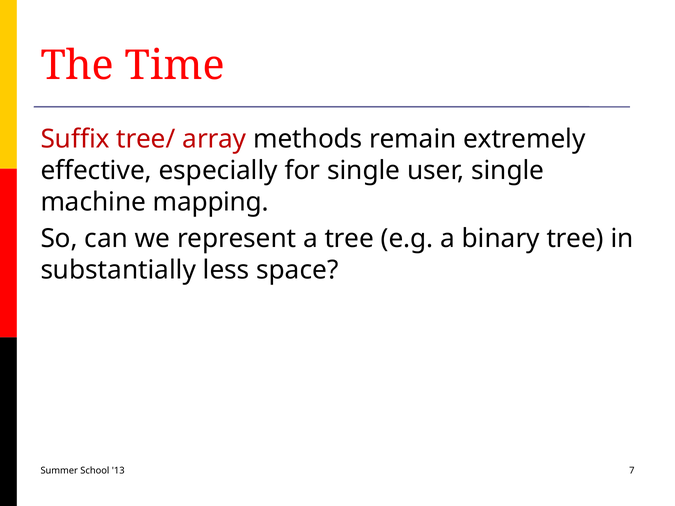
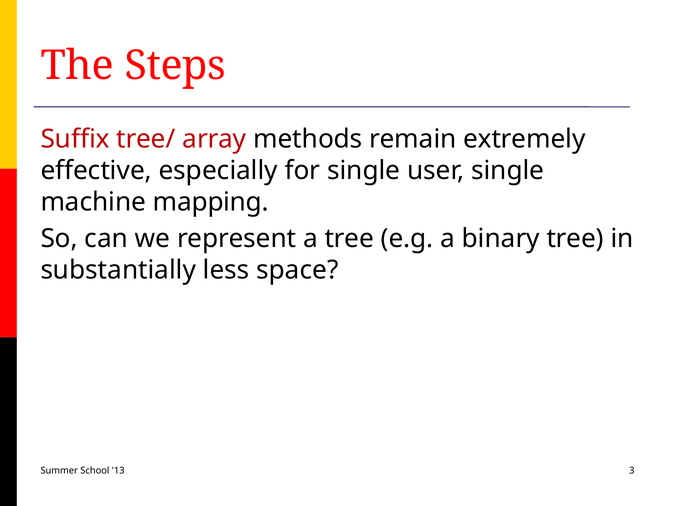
Time: Time -> Steps
7: 7 -> 3
